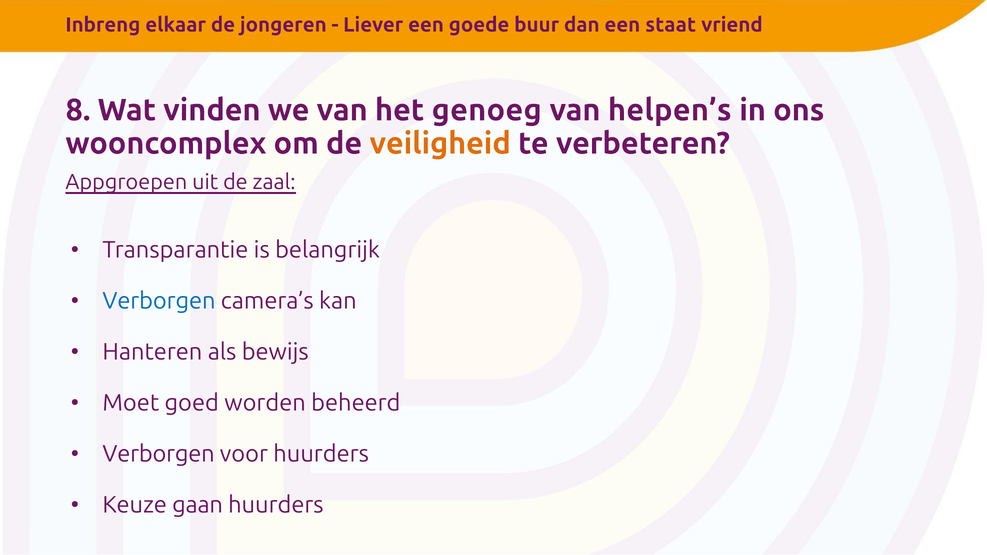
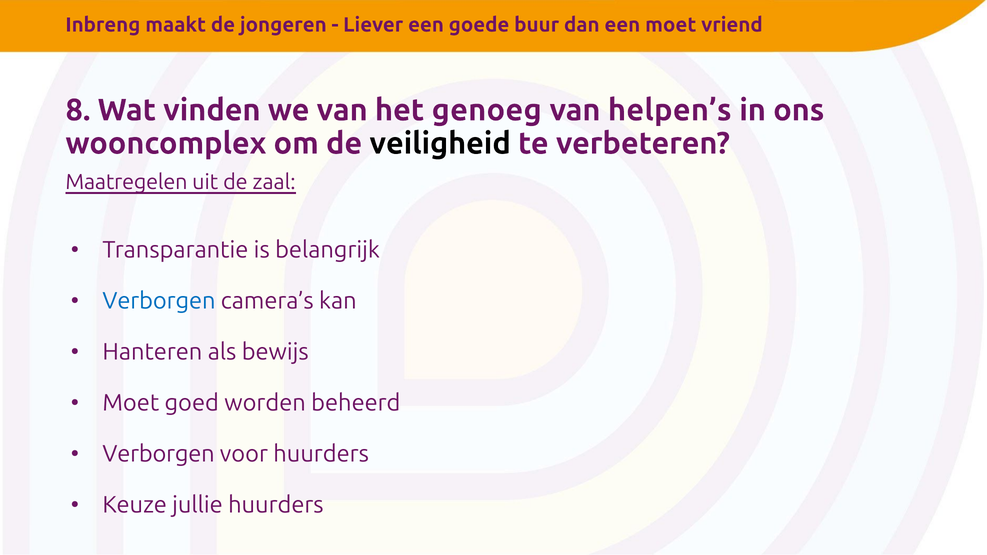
elkaar: elkaar -> maakt
een staat: staat -> moet
veiligheid colour: orange -> black
Appgroepen: Appgroepen -> Maatregelen
gaan: gaan -> jullie
